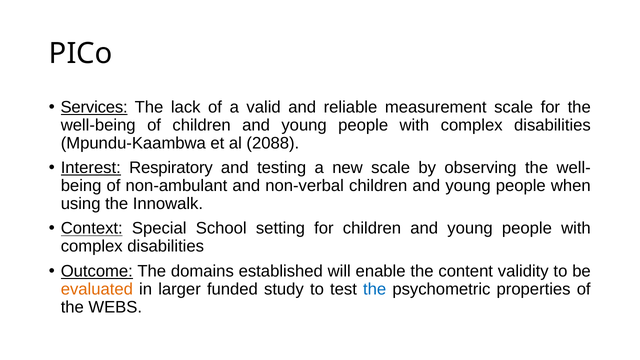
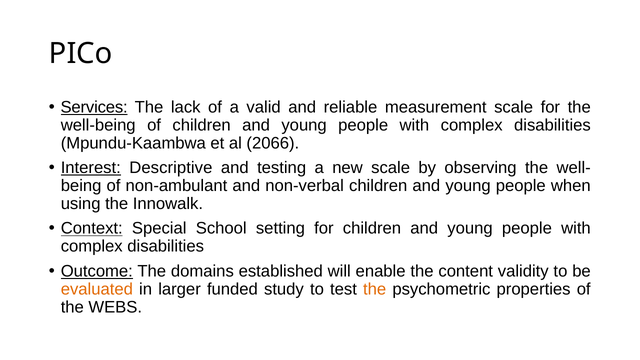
2088: 2088 -> 2066
Respiratory: Respiratory -> Descriptive
the at (375, 289) colour: blue -> orange
